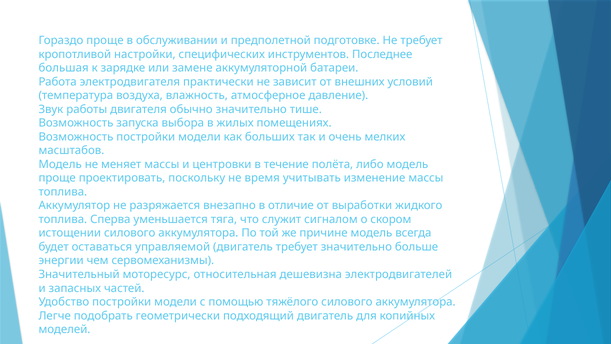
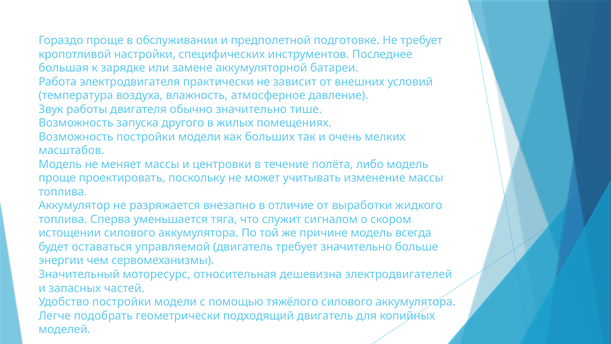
выбора: выбора -> другого
время: время -> может
